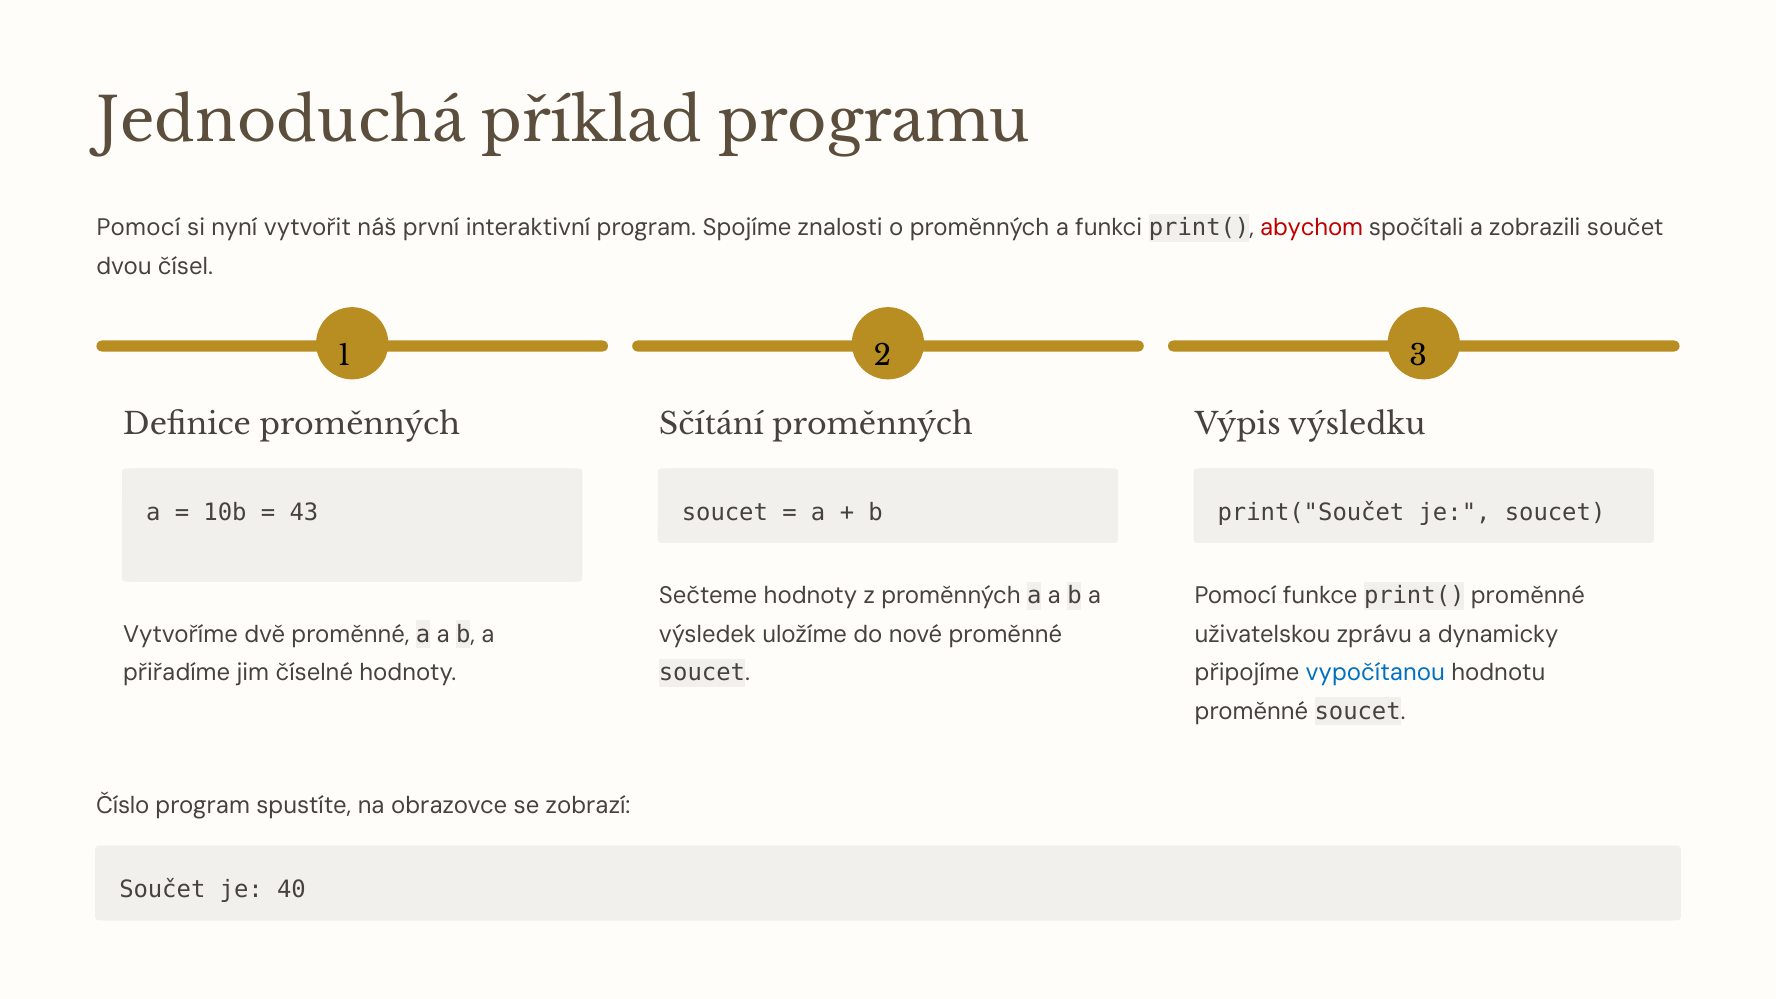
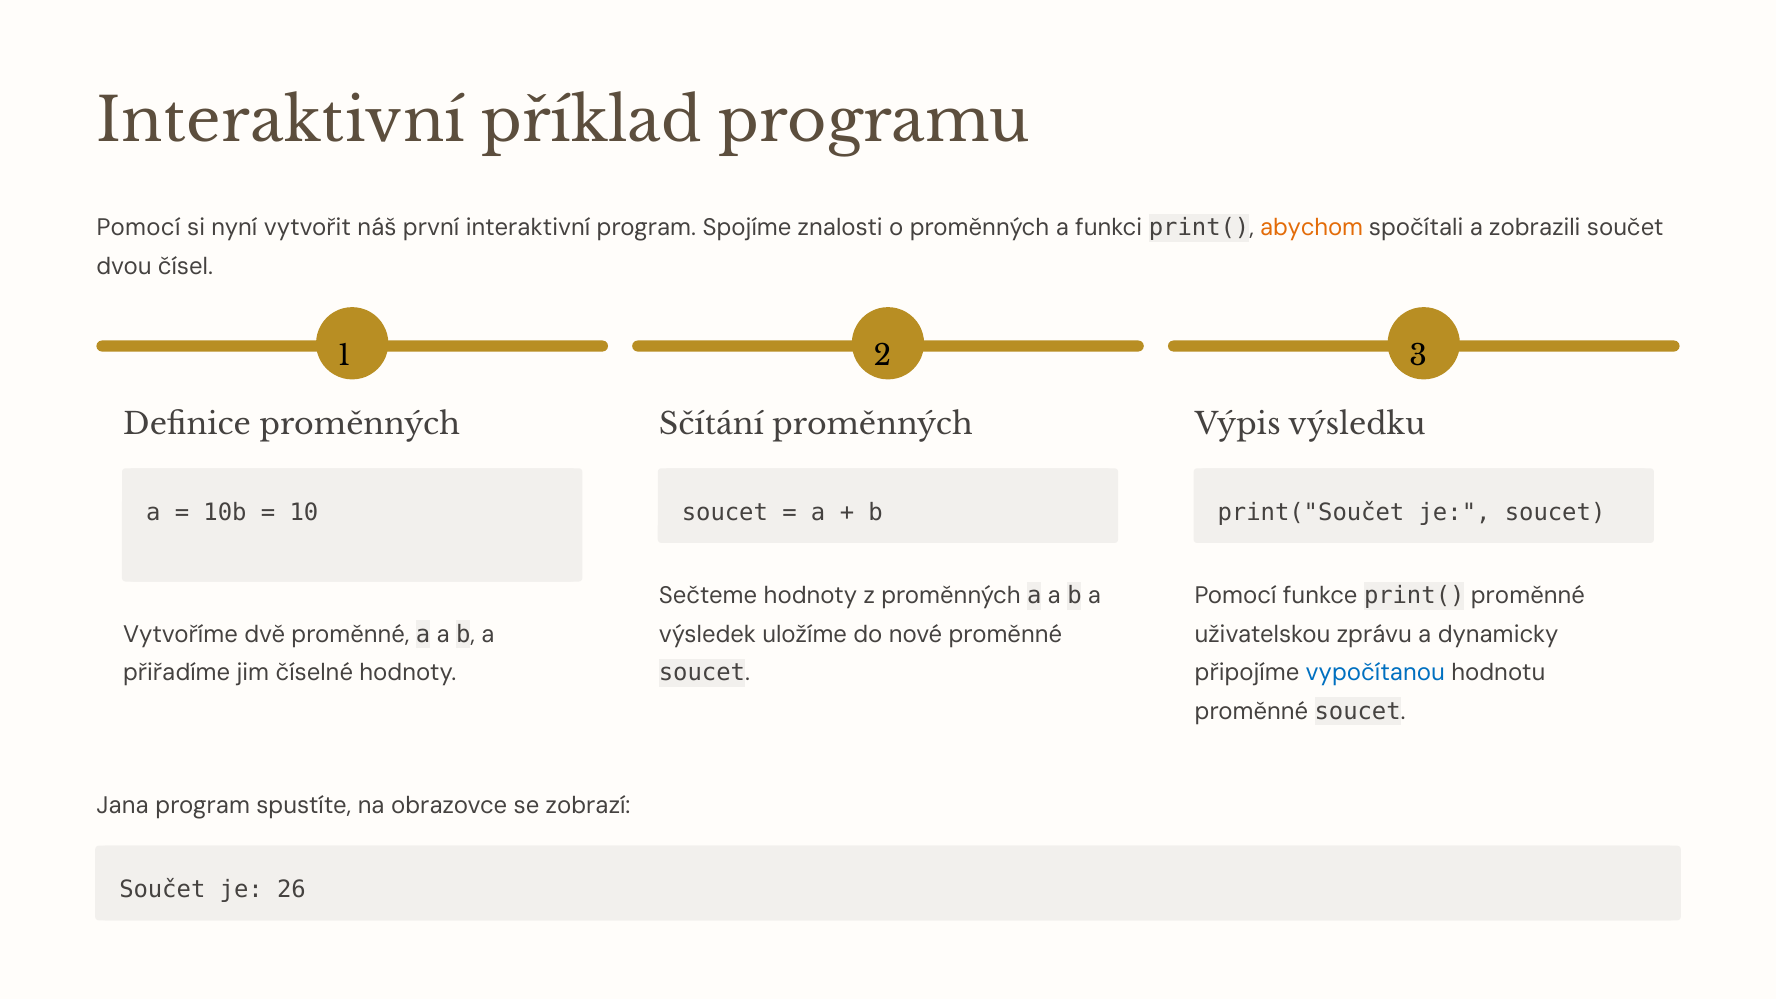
Jednoduchá at (281, 121): Jednoduchá -> Interaktivní
abychom colour: red -> orange
43: 43 -> 10
Číslo: Číslo -> Jana
40: 40 -> 26
